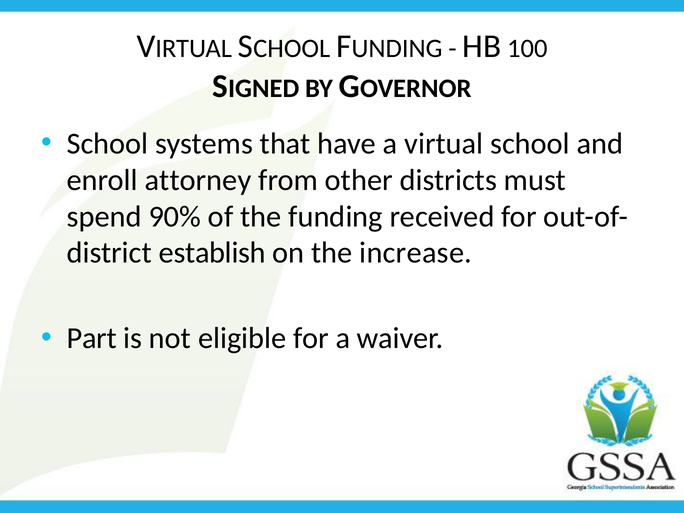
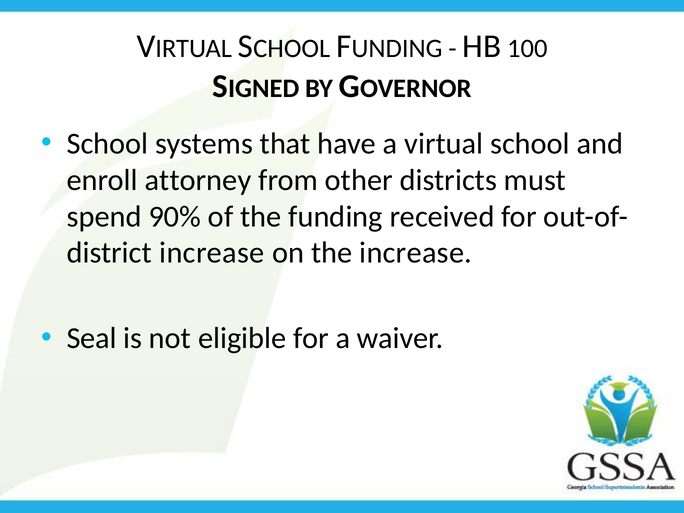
establish at (212, 253): establish -> increase
Part: Part -> Seal
